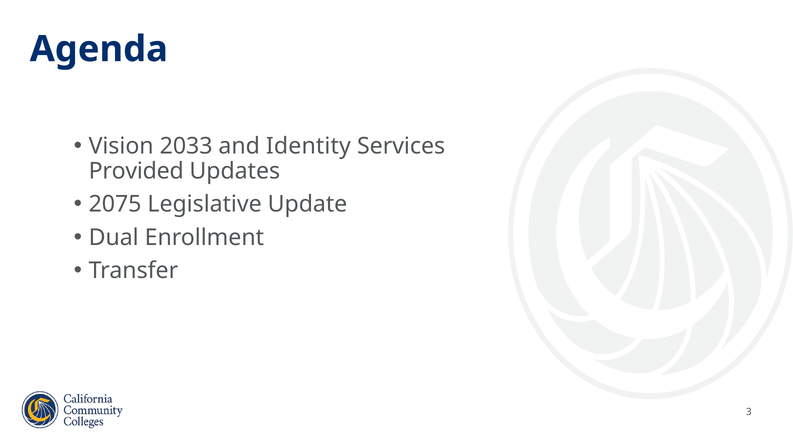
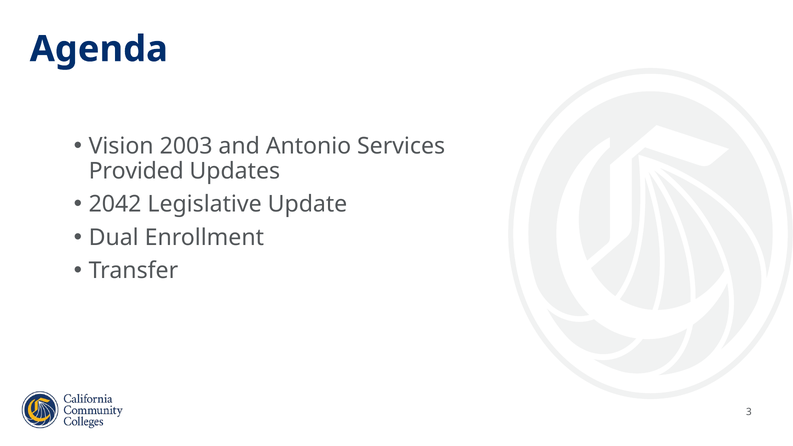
2033: 2033 -> 2003
Identity: Identity -> Antonio
2075: 2075 -> 2042
